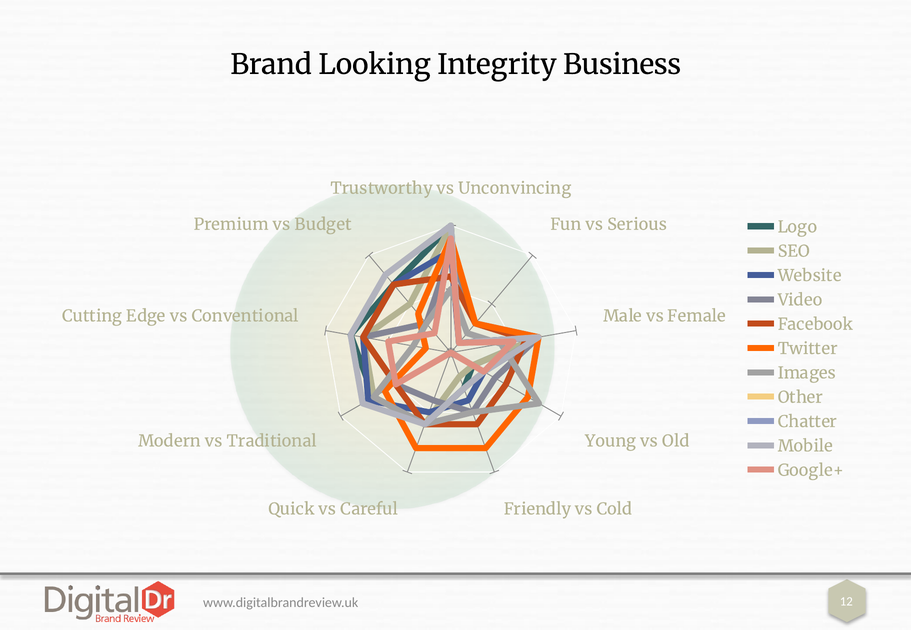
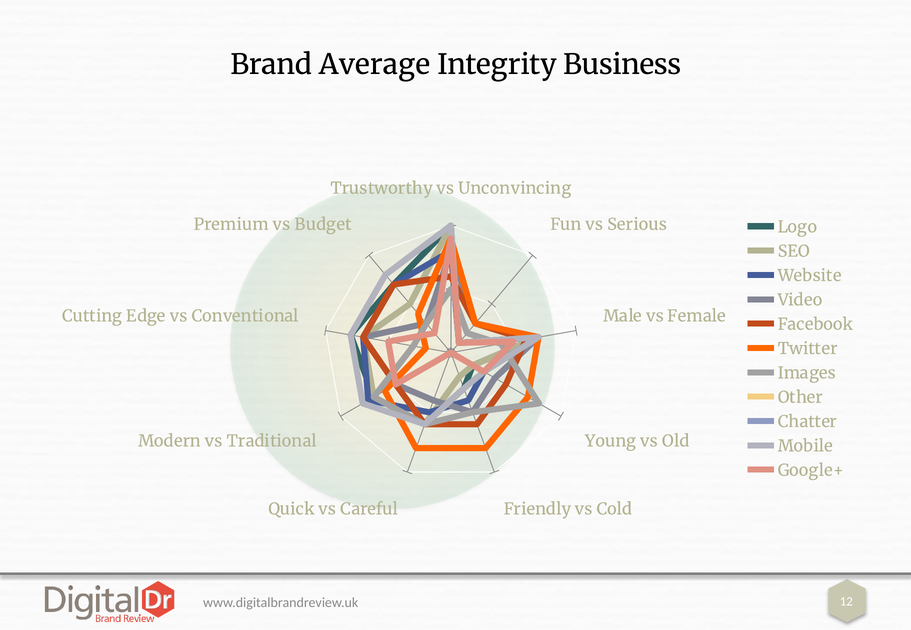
Looking: Looking -> Average
